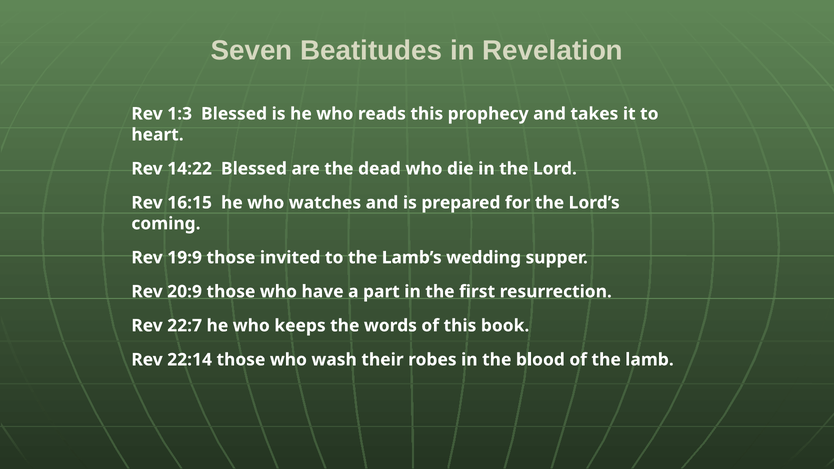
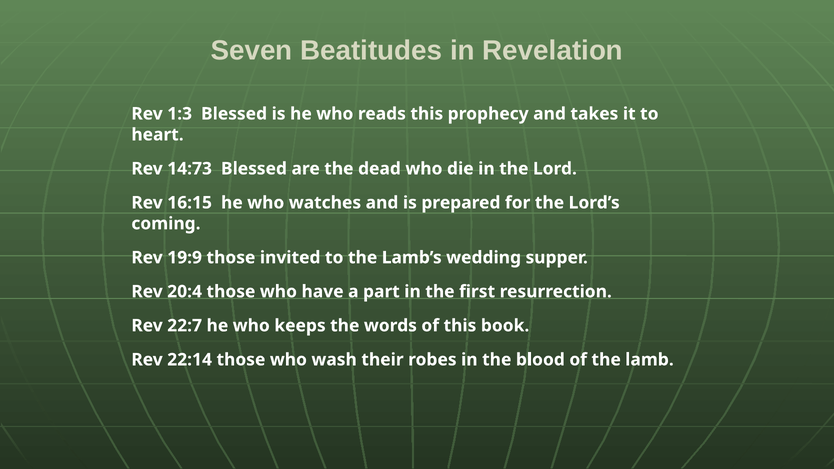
14:22: 14:22 -> 14:73
20:9: 20:9 -> 20:4
